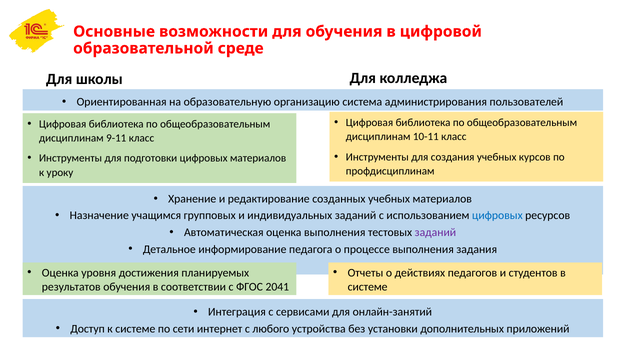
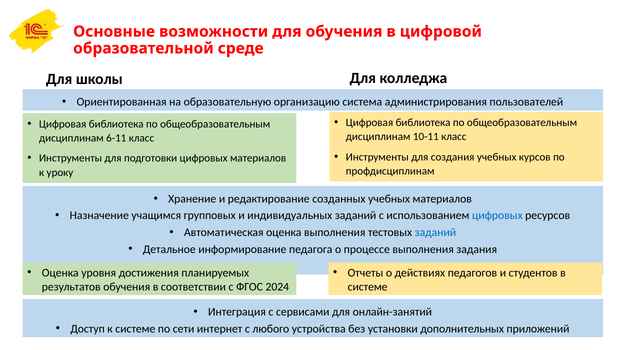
9-11: 9-11 -> 6-11
заданий at (435, 232) colour: purple -> blue
2041: 2041 -> 2024
